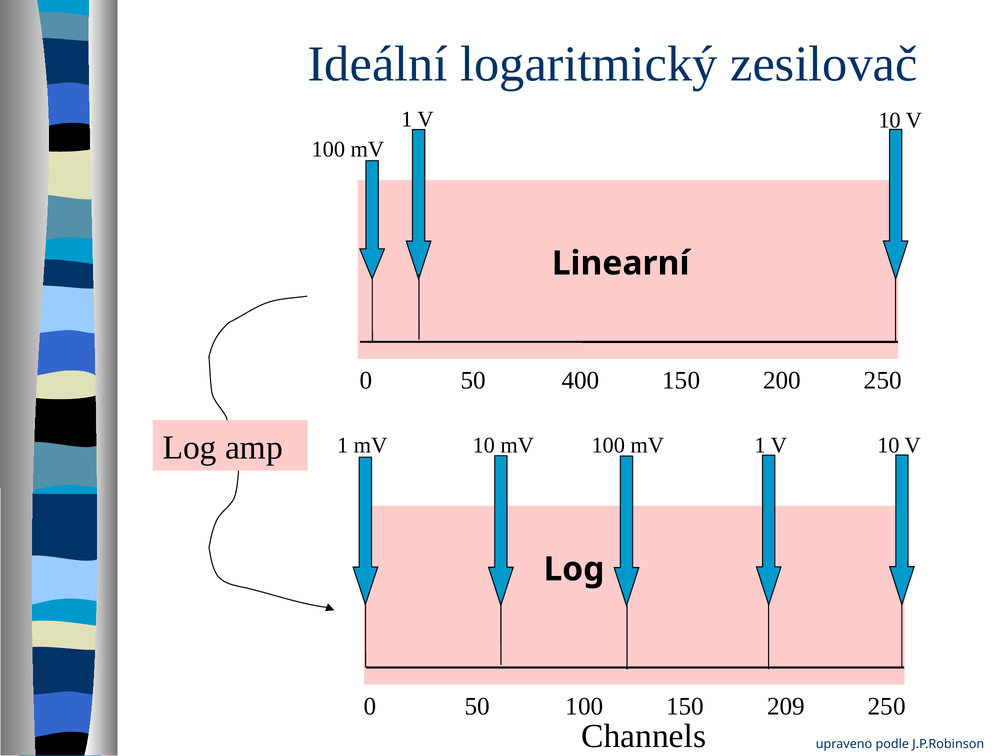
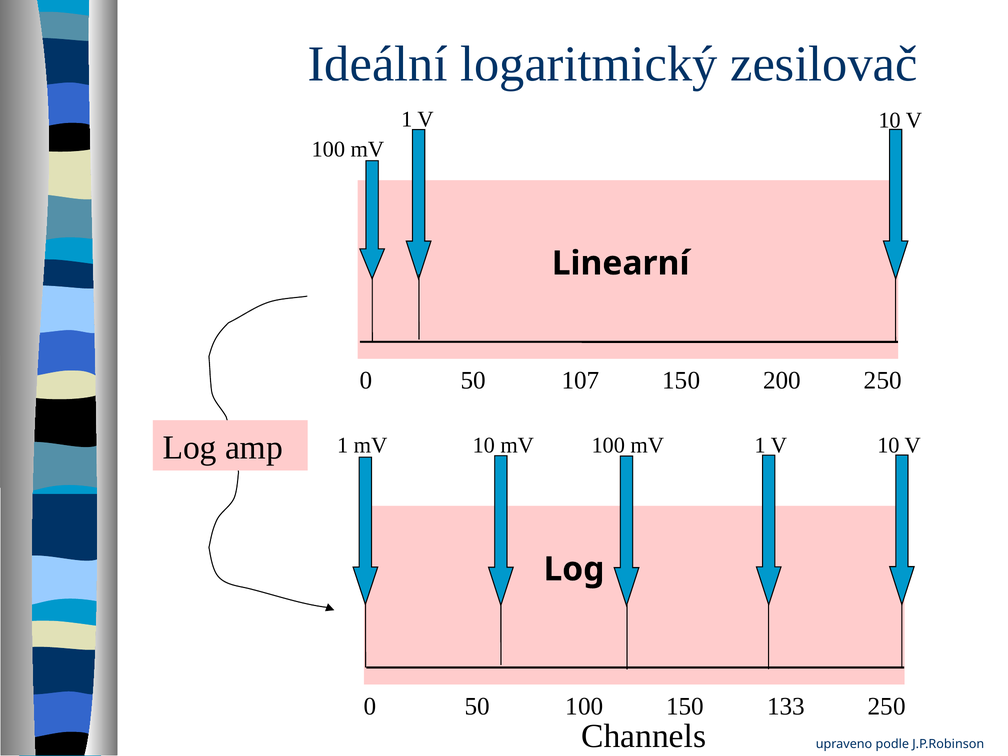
400: 400 -> 107
209: 209 -> 133
